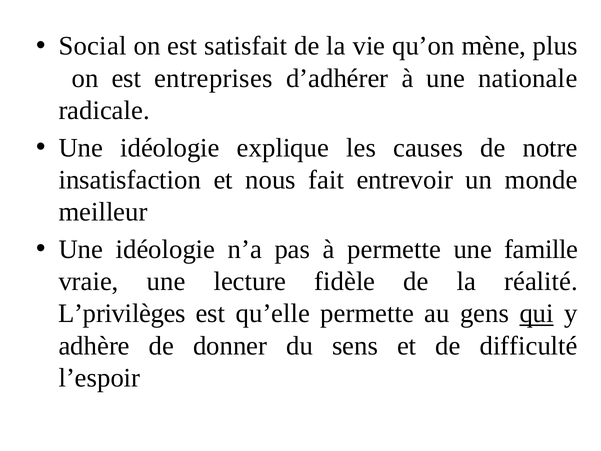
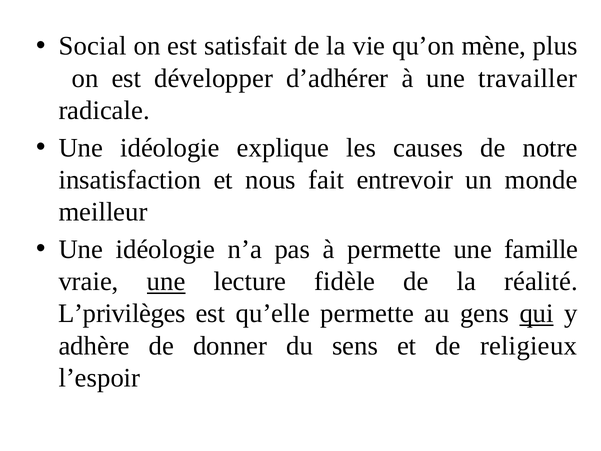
entreprises: entreprises -> développer
nationale: nationale -> travailler
une at (166, 281) underline: none -> present
difficulté: difficulté -> religieux
